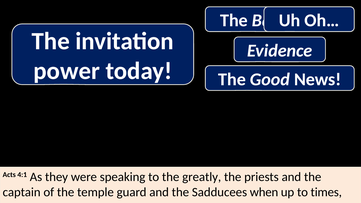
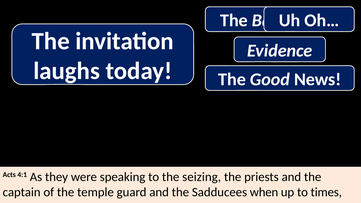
power: power -> laughs
greatly: greatly -> seizing
